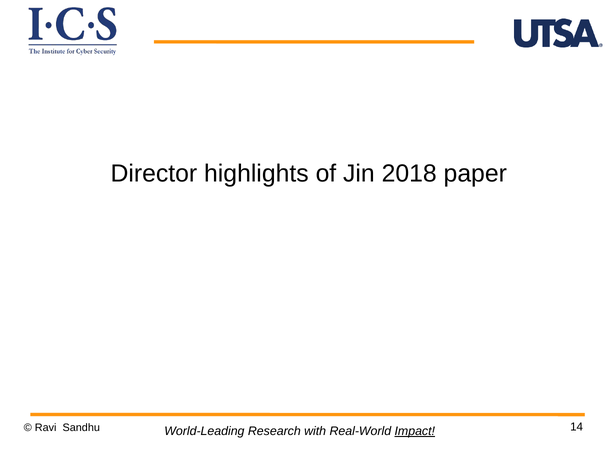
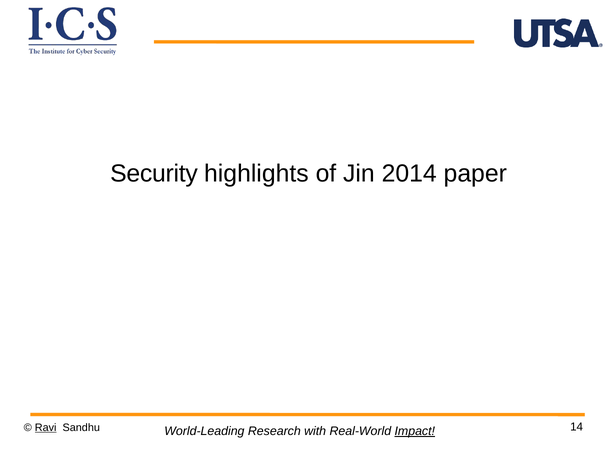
Director: Director -> Security
2018: 2018 -> 2014
Ravi underline: none -> present
